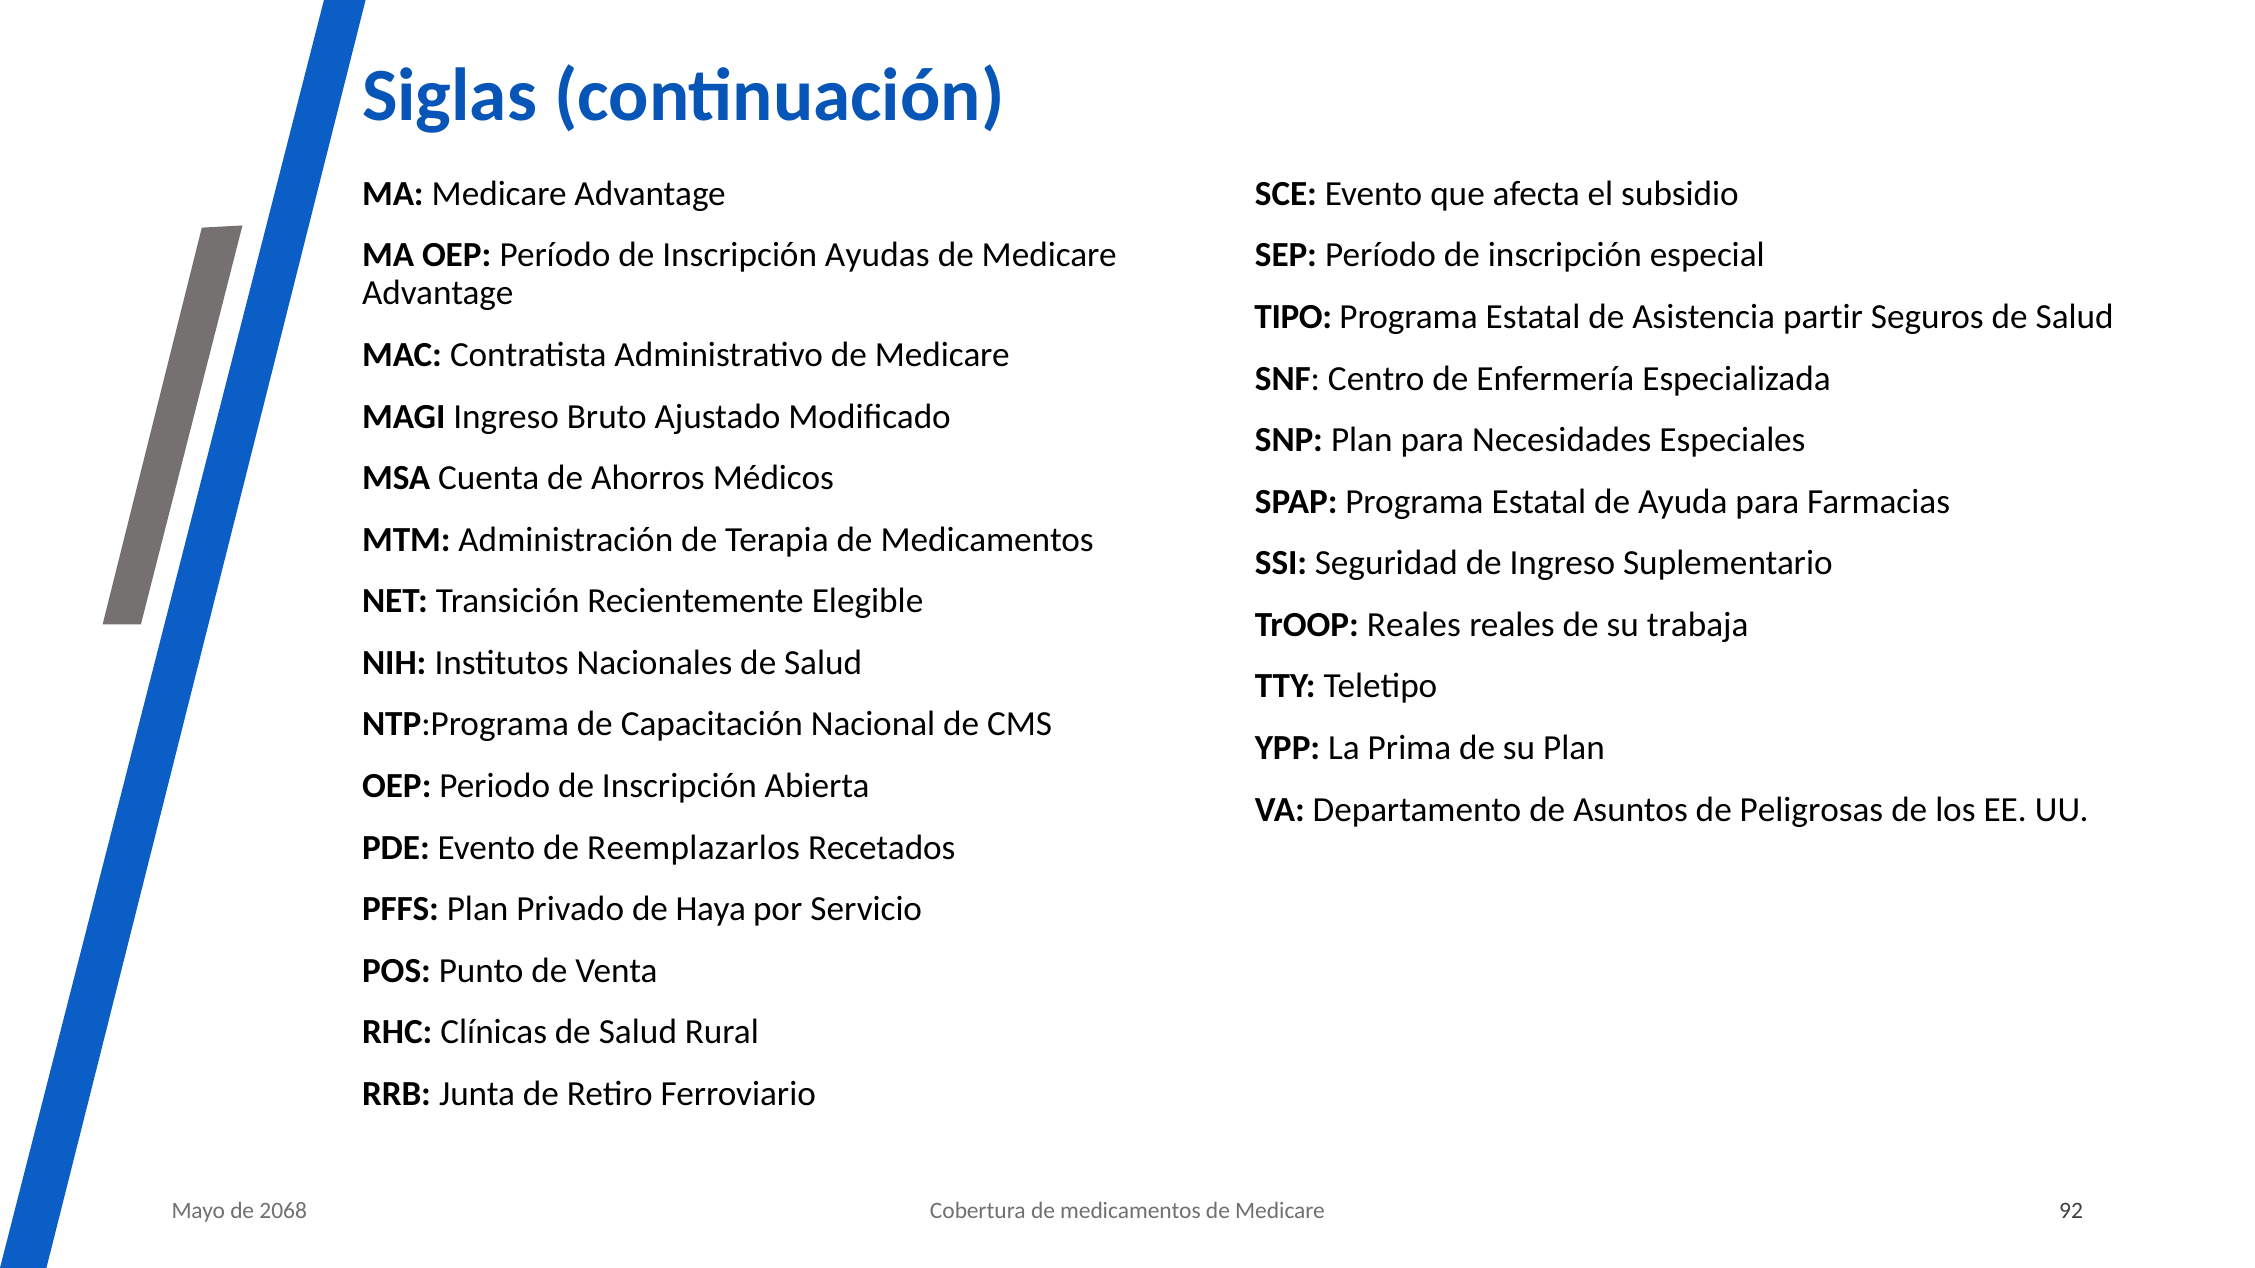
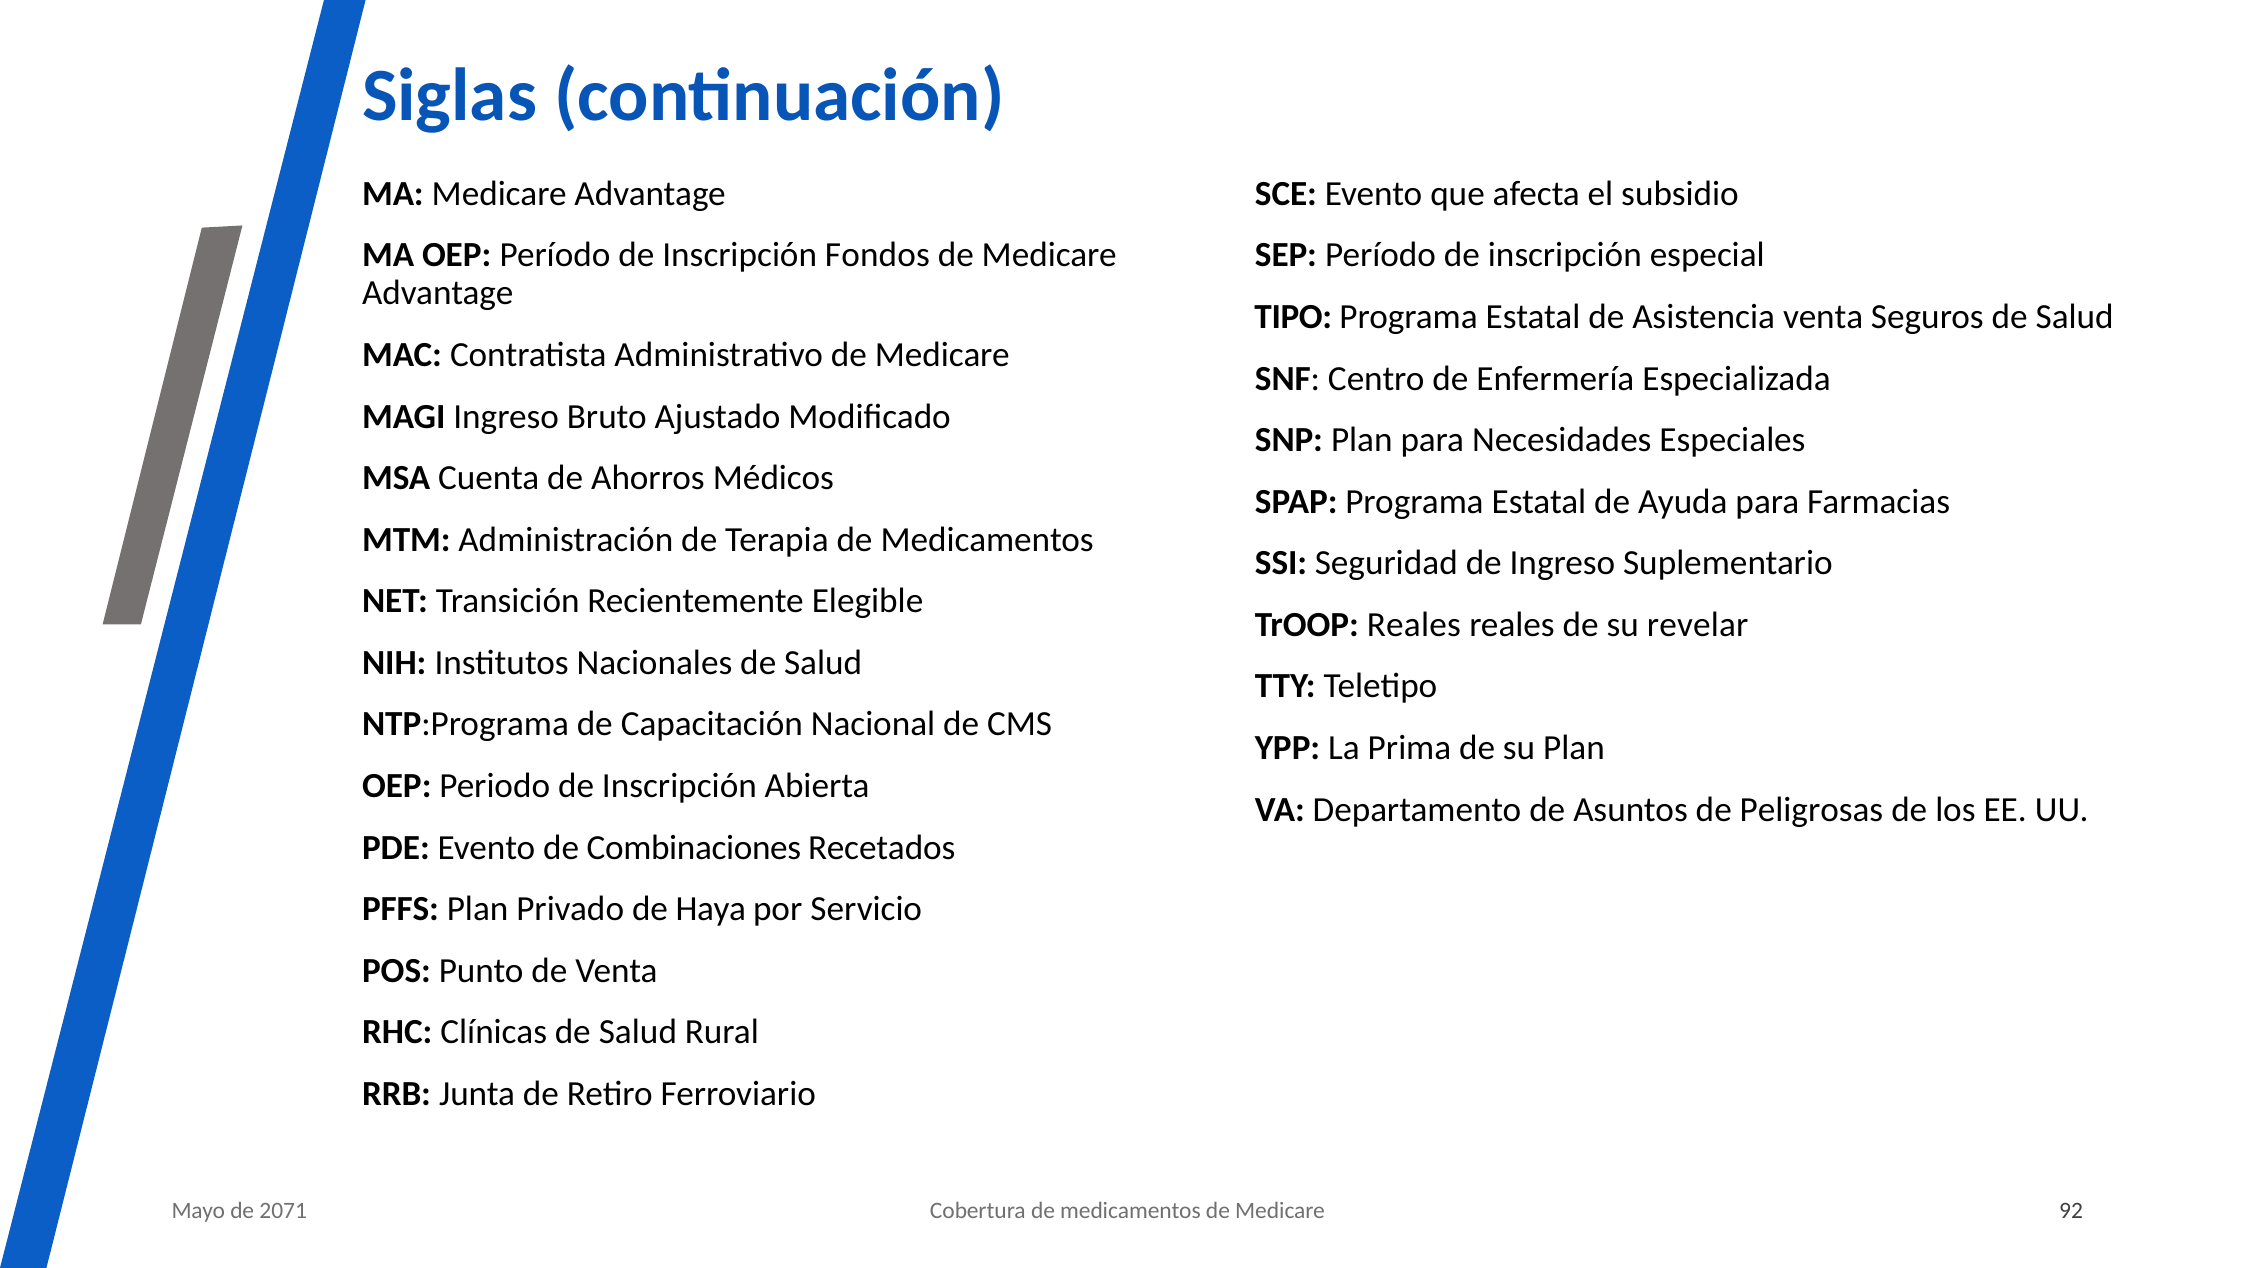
Ayudas: Ayudas -> Fondos
Asistencia partir: partir -> venta
trabaja: trabaja -> revelar
Reemplazarlos: Reemplazarlos -> Combinaciones
2068: 2068 -> 2071
